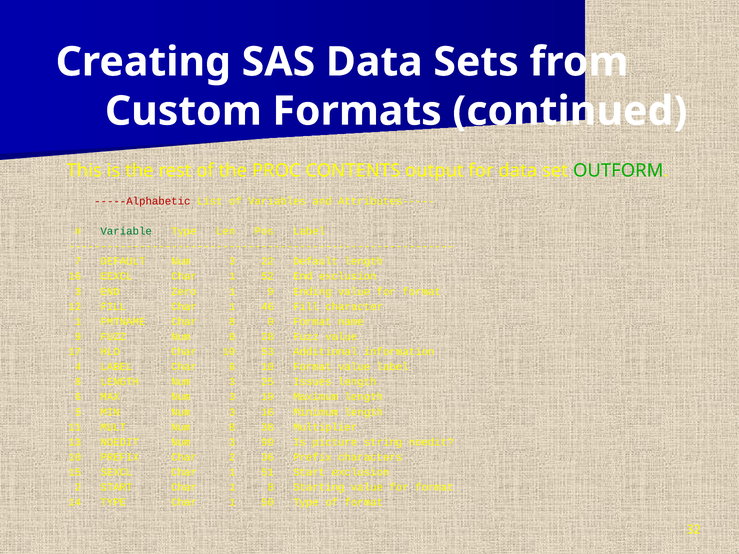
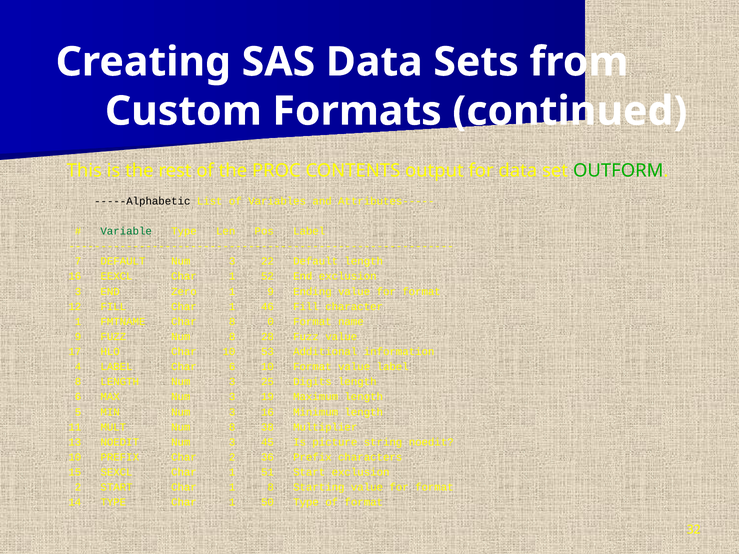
-----Alphabetic colour: red -> black
Issues: Issues -> Digits
99: 99 -> 45
